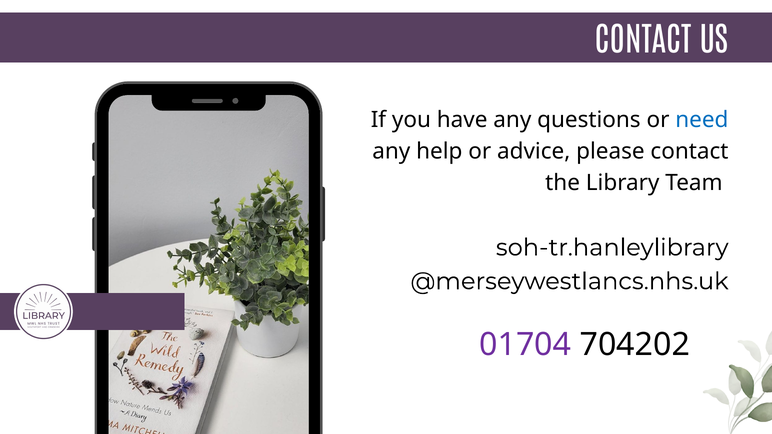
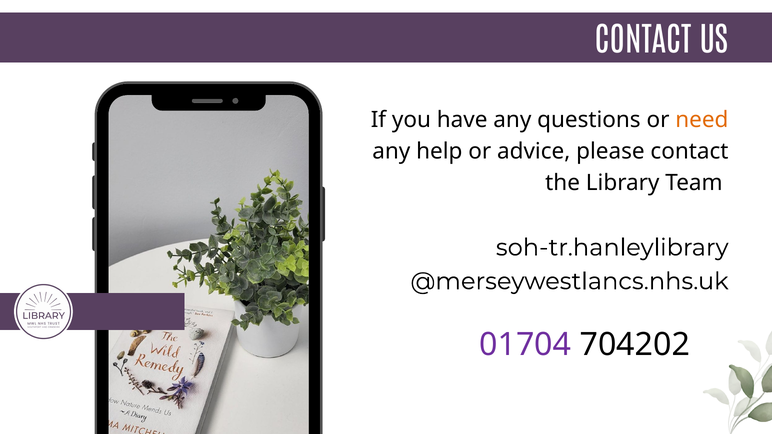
need colour: blue -> orange
